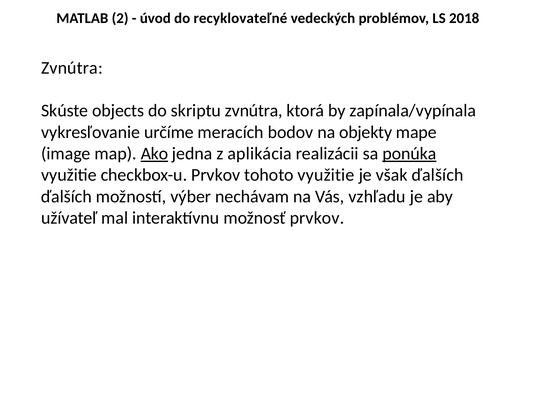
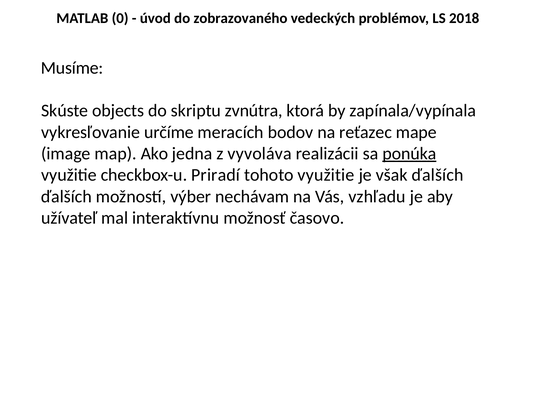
2: 2 -> 0
recyklovateľné: recyklovateľné -> zobrazovaného
Zvnútra at (72, 68): Zvnútra -> Musíme
objekty: objekty -> reťazec
Ako underline: present -> none
aplikácia: aplikácia -> vyvoláva
checkbox-u Prvkov: Prvkov -> Priradí
možnosť prvkov: prvkov -> časovo
